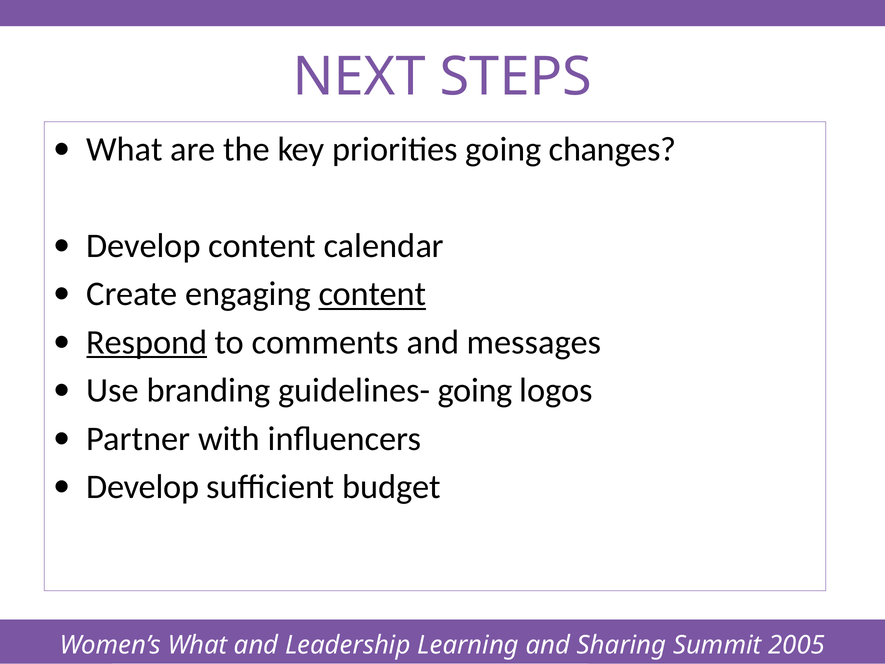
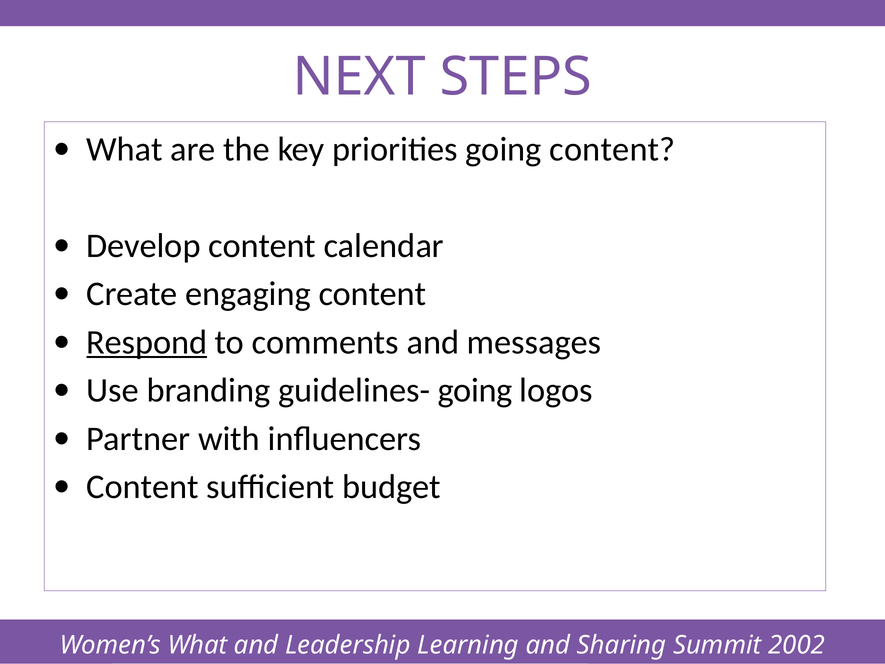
going changes: changes -> content
content at (372, 294) underline: present -> none
Develop at (143, 487): Develop -> Content
2005: 2005 -> 2002
